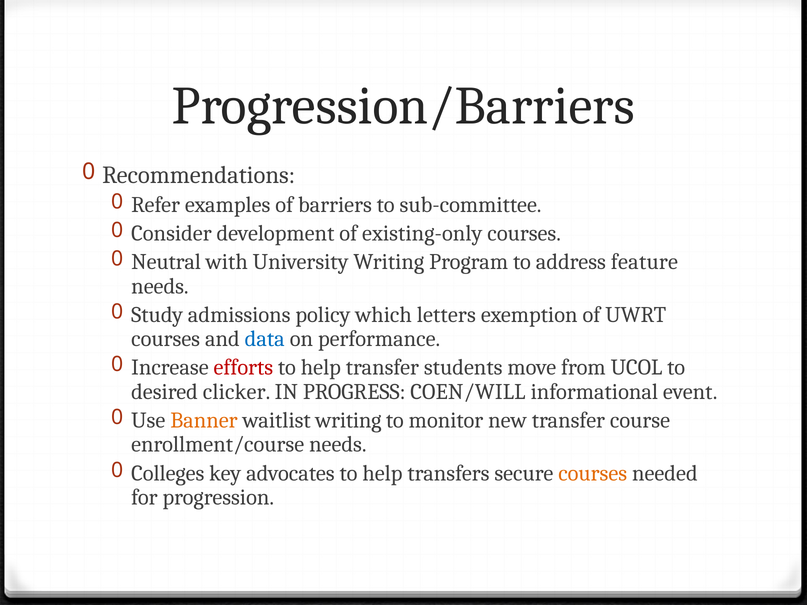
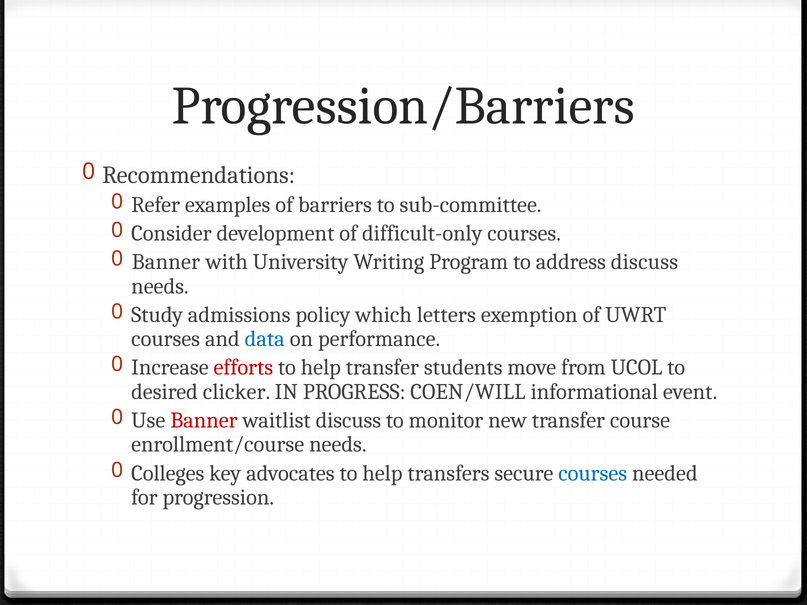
existing-only: existing-only -> difficult-only
Neutral at (166, 262): Neutral -> Banner
address feature: feature -> discuss
Banner at (204, 421) colour: orange -> red
waitlist writing: writing -> discuss
courses at (593, 473) colour: orange -> blue
